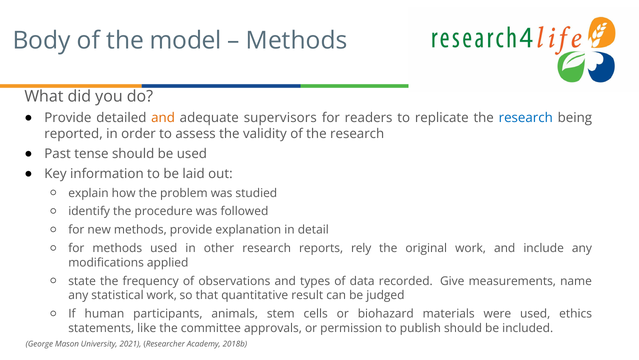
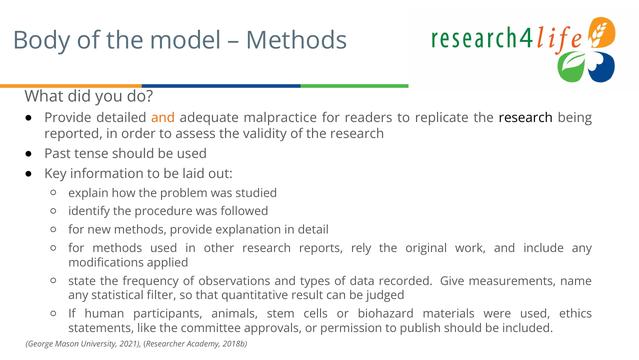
supervisors: supervisors -> malpractice
research at (526, 118) colour: blue -> black
statistical work: work -> filter
